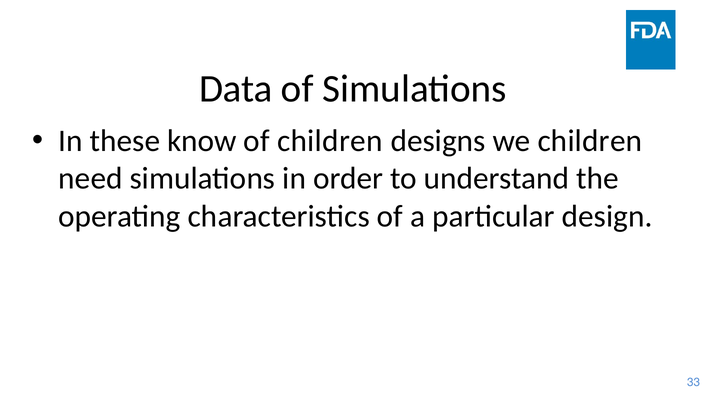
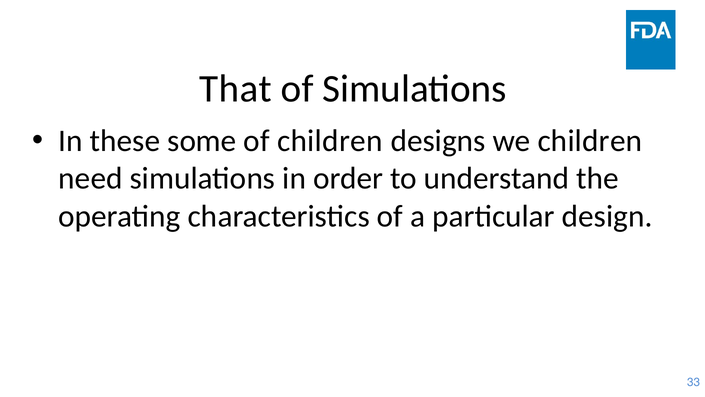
Data: Data -> That
know: know -> some
